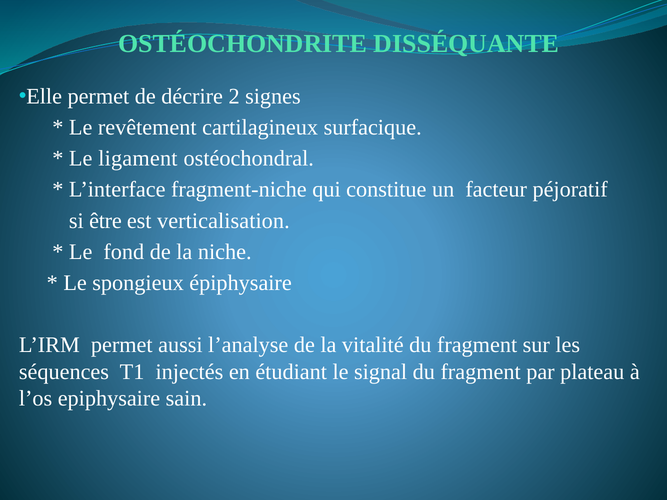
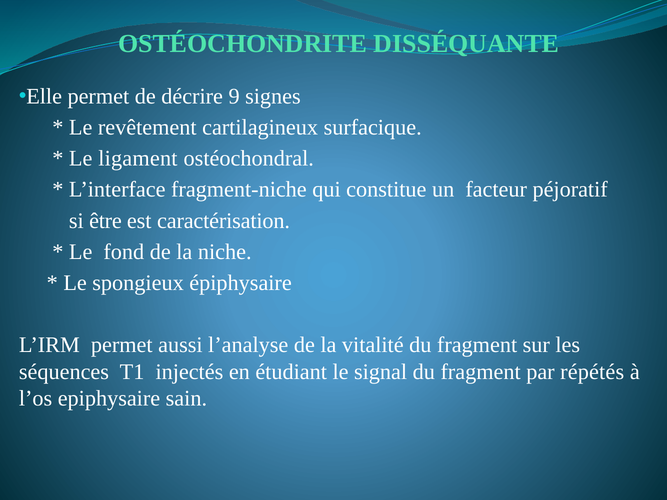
2: 2 -> 9
verticalisation: verticalisation -> caractérisation
plateau: plateau -> répétés
